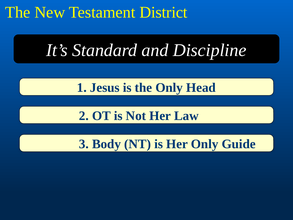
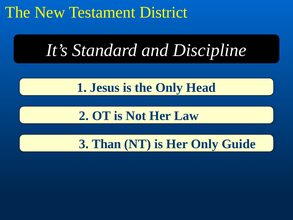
Body: Body -> Than
